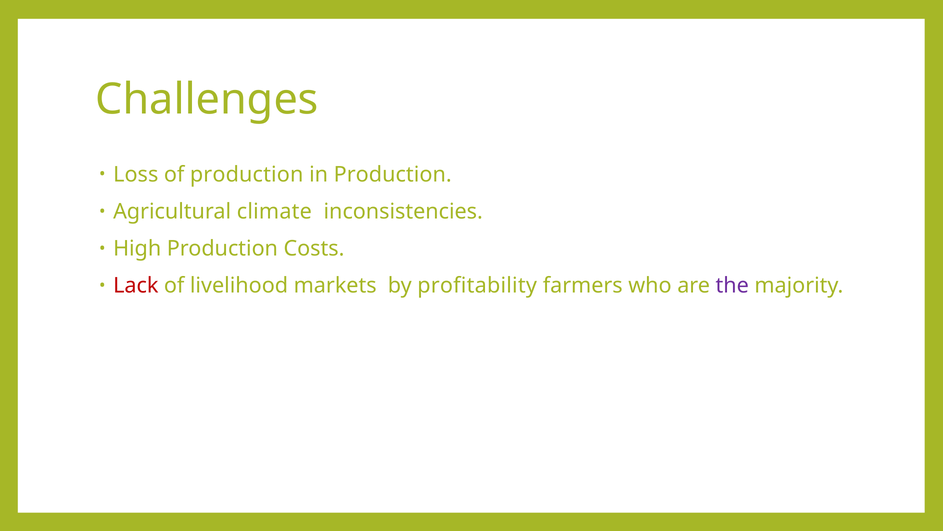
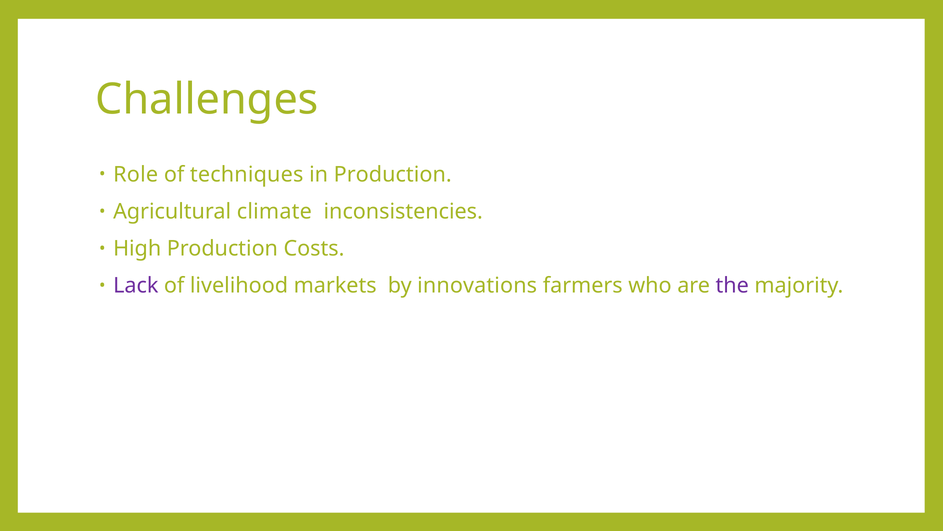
Loss: Loss -> Role
of production: production -> techniques
Lack colour: red -> purple
profitability: profitability -> innovations
